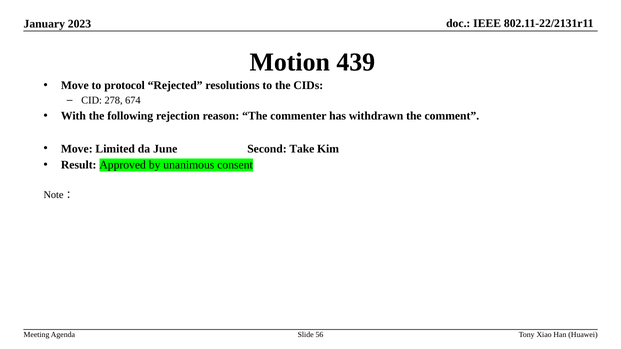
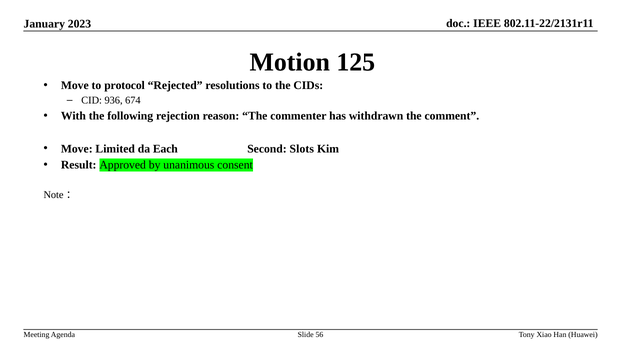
439: 439 -> 125
278: 278 -> 936
June: June -> Each
Take: Take -> Slots
